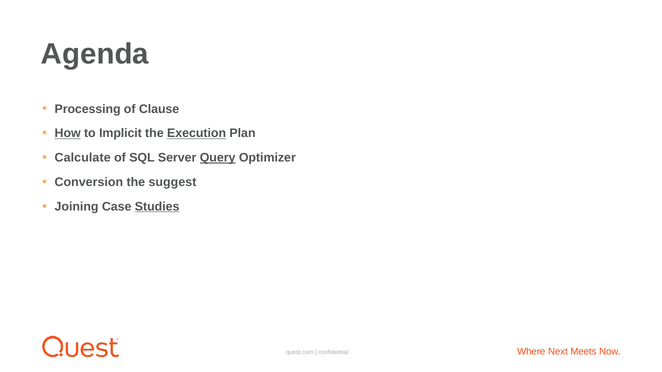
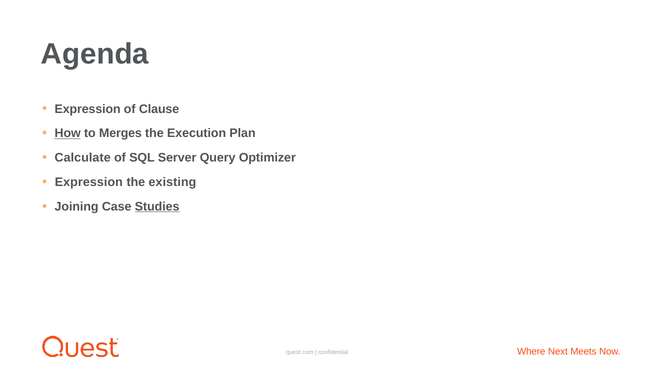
Processing at (88, 109): Processing -> Expression
Implicit: Implicit -> Merges
Execution underline: present -> none
Query underline: present -> none
Conversion at (89, 182): Conversion -> Expression
suggest: suggest -> existing
